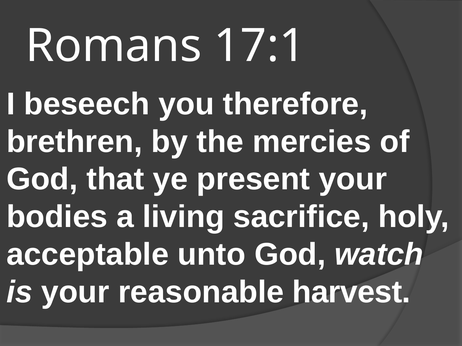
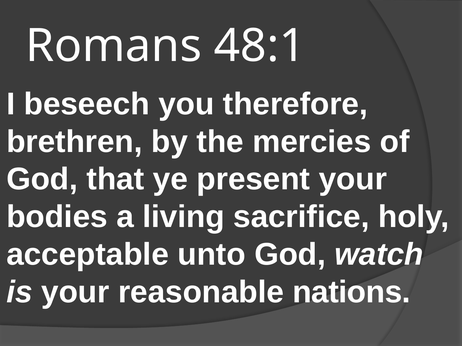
17:1: 17:1 -> 48:1
harvest: harvest -> nations
